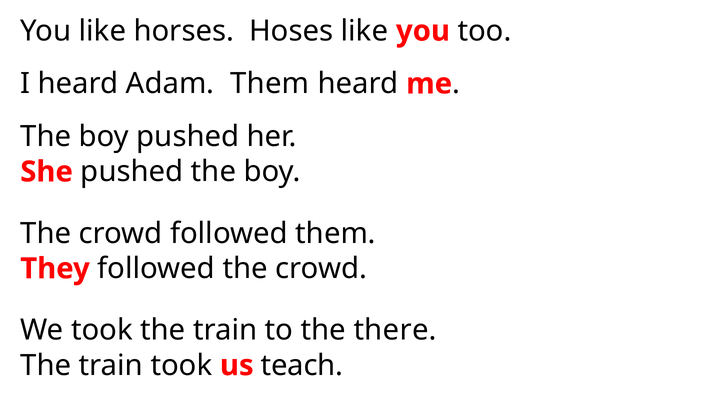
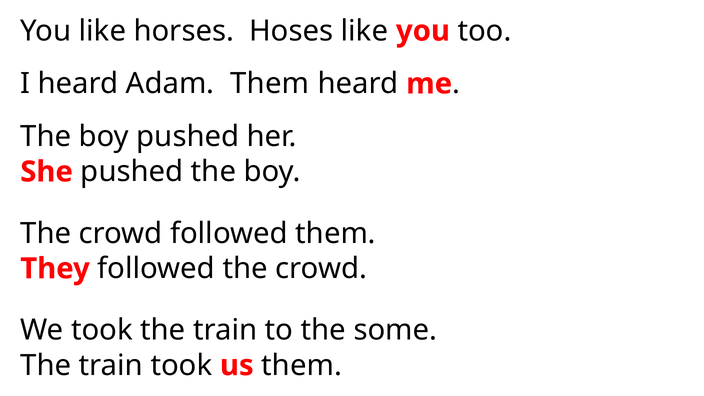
there: there -> some
us teach: teach -> them
